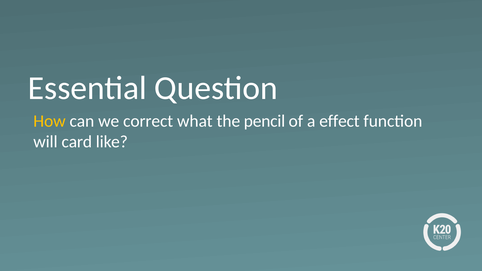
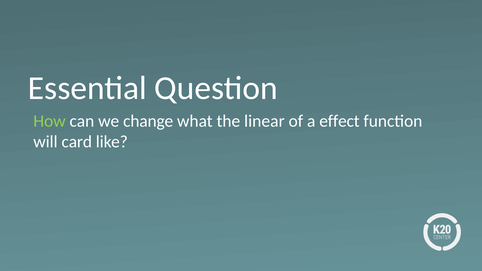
How colour: yellow -> light green
correct: correct -> change
pencil: pencil -> linear
